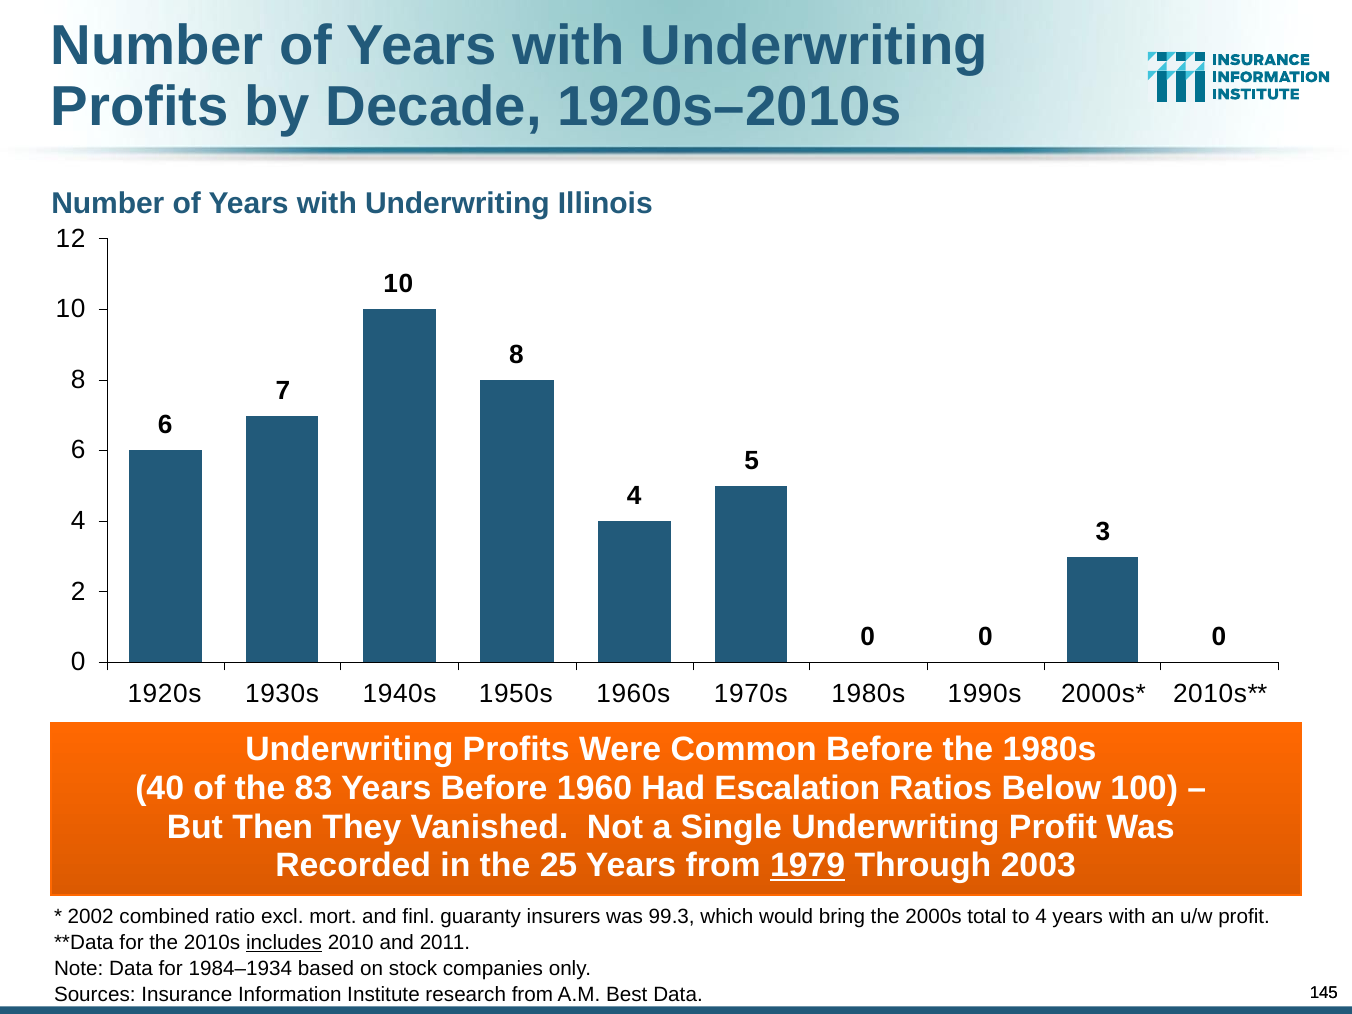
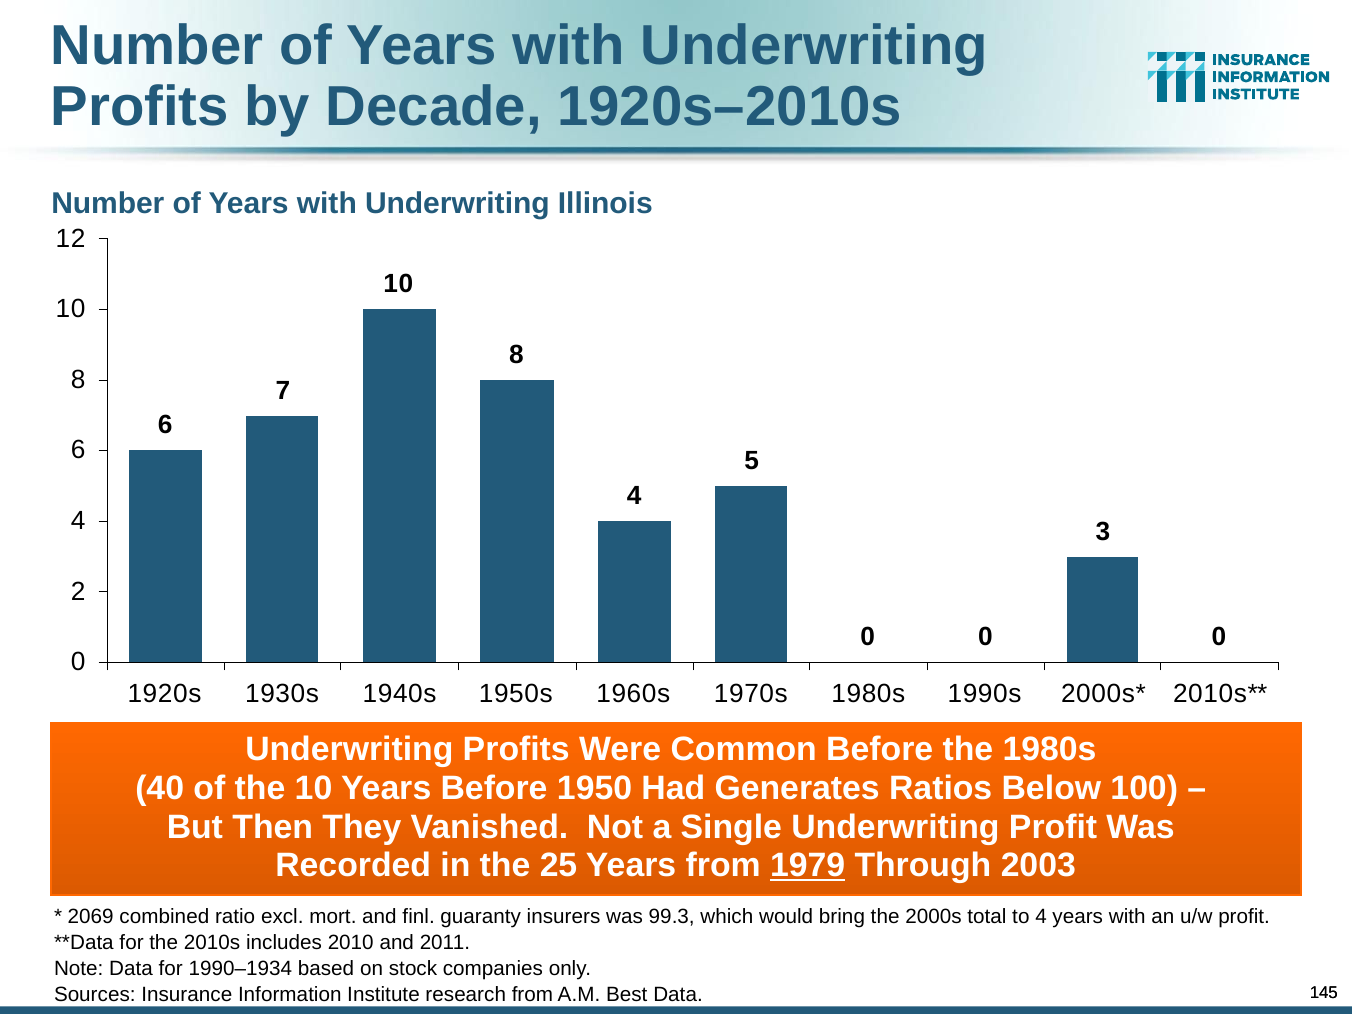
the 83: 83 -> 10
1960: 1960 -> 1950
Escalation: Escalation -> Generates
2002: 2002 -> 2069
includes underline: present -> none
1984–1934: 1984–1934 -> 1990–1934
